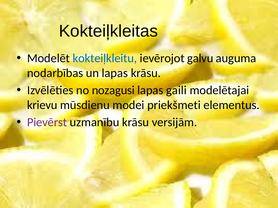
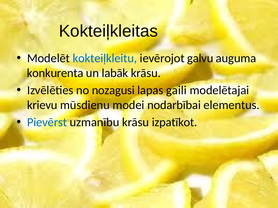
nodarbības: nodarbības -> konkurenta
un lapas: lapas -> labāk
priekšmeti: priekšmeti -> nodarbībai
Pievērst colour: purple -> blue
versijām: versijām -> izpatīkot
